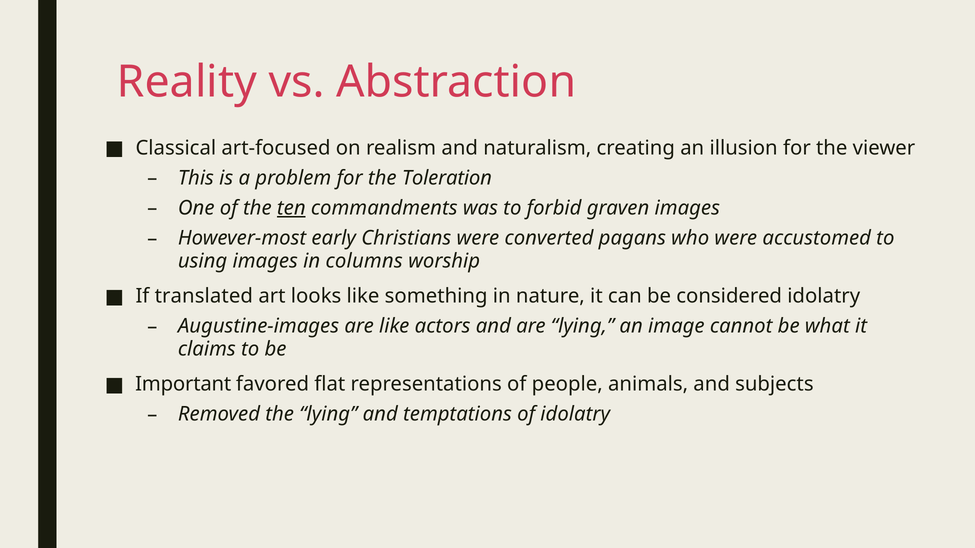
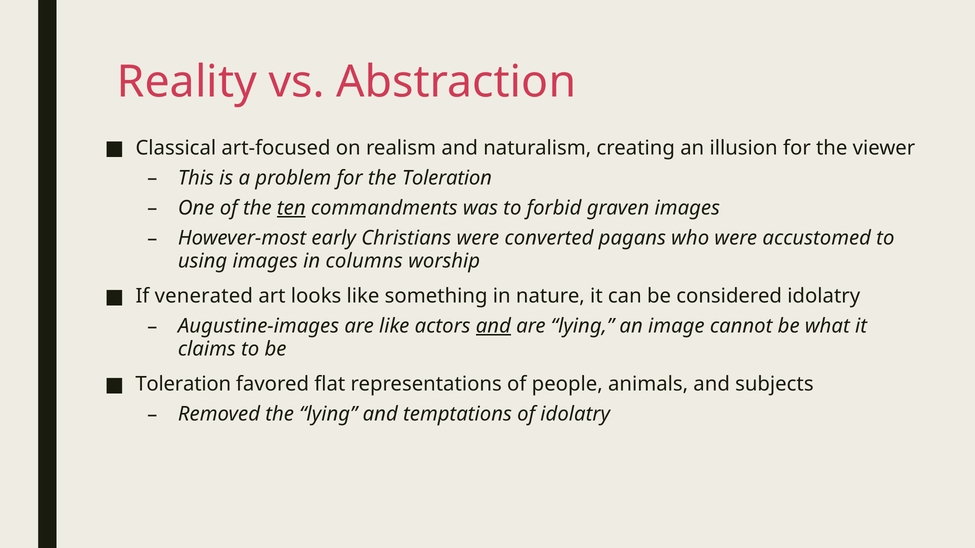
translated: translated -> venerated
and at (493, 326) underline: none -> present
Important at (183, 384): Important -> Toleration
